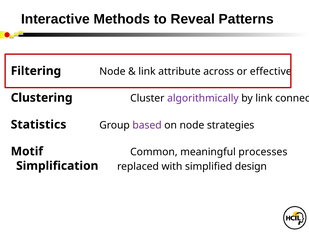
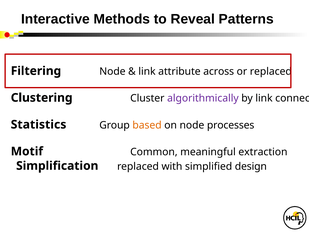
or effective: effective -> replaced
based colour: purple -> orange
strategies: strategies -> processes
processes: processes -> extraction
